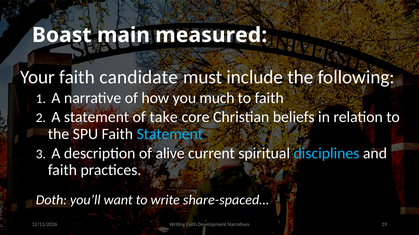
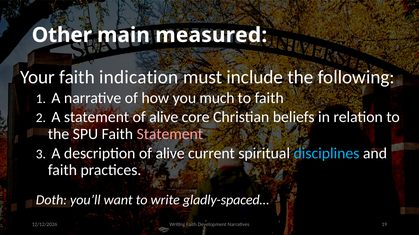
Boast: Boast -> Other
candidate: candidate -> indication
statement of take: take -> alive
Statement at (170, 134) colour: light blue -> pink
share-spaced…: share-spaced… -> gladly-spaced…
